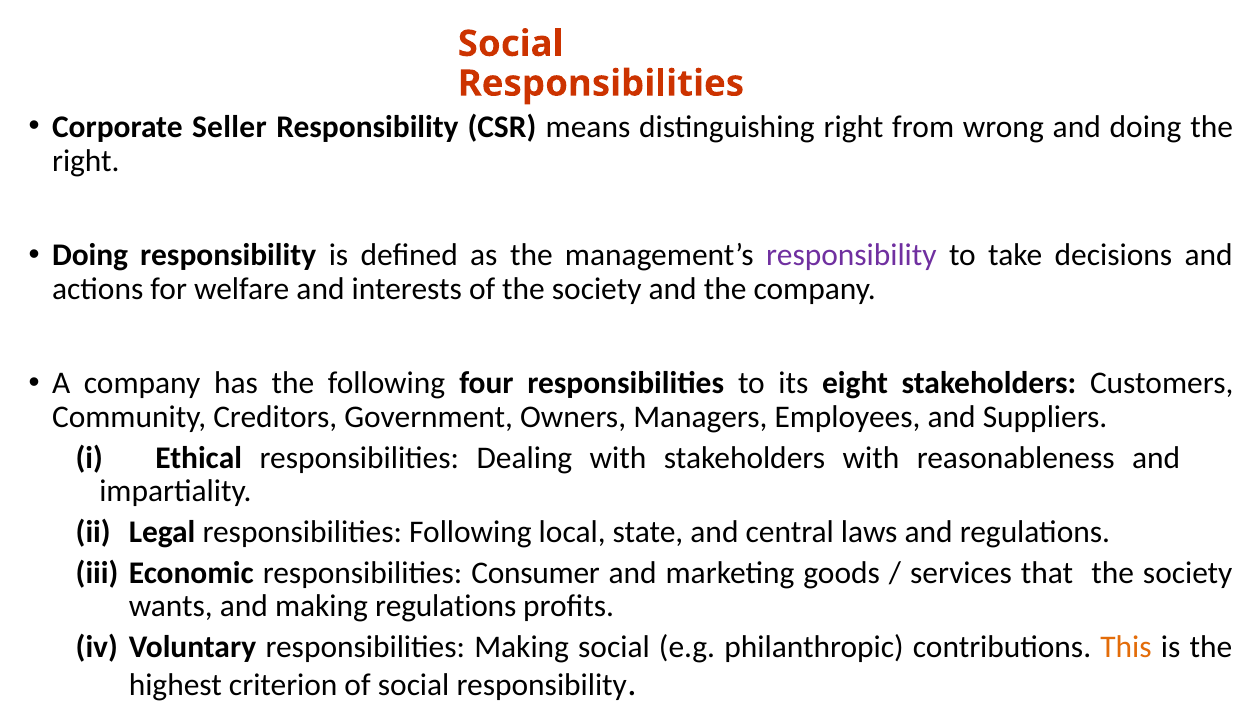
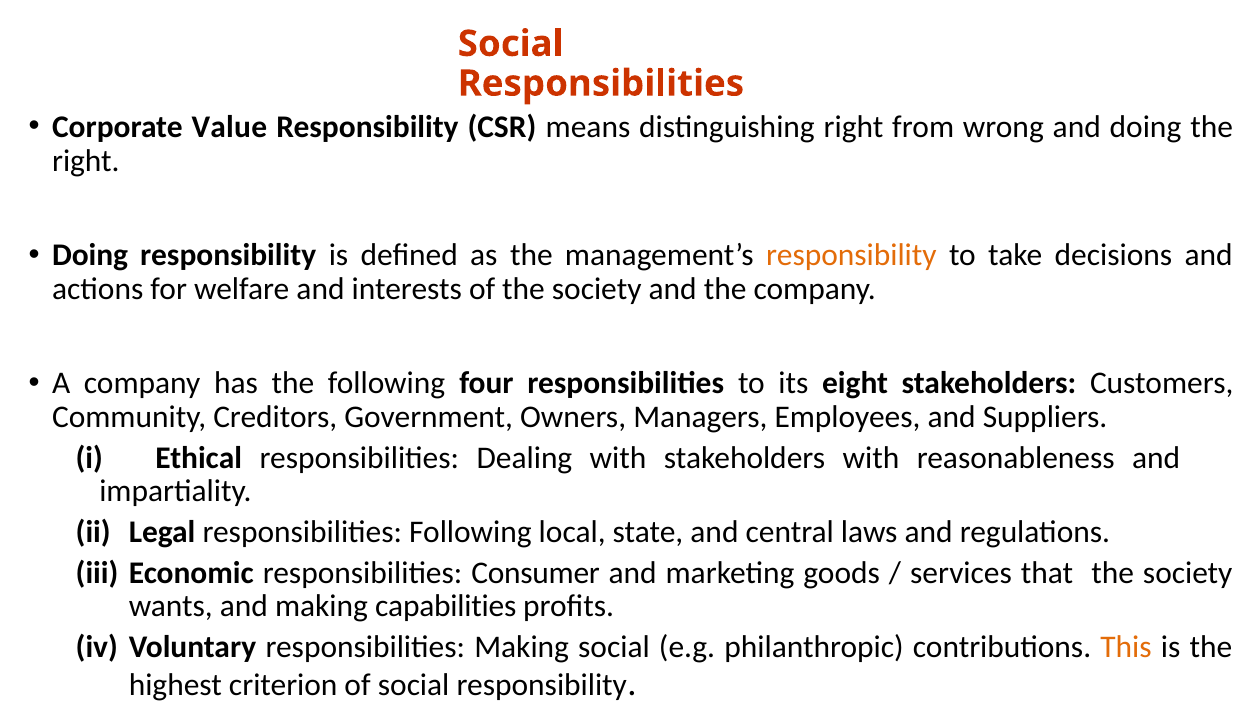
Seller: Seller -> Value
responsibility at (851, 255) colour: purple -> orange
making regulations: regulations -> capabilities
